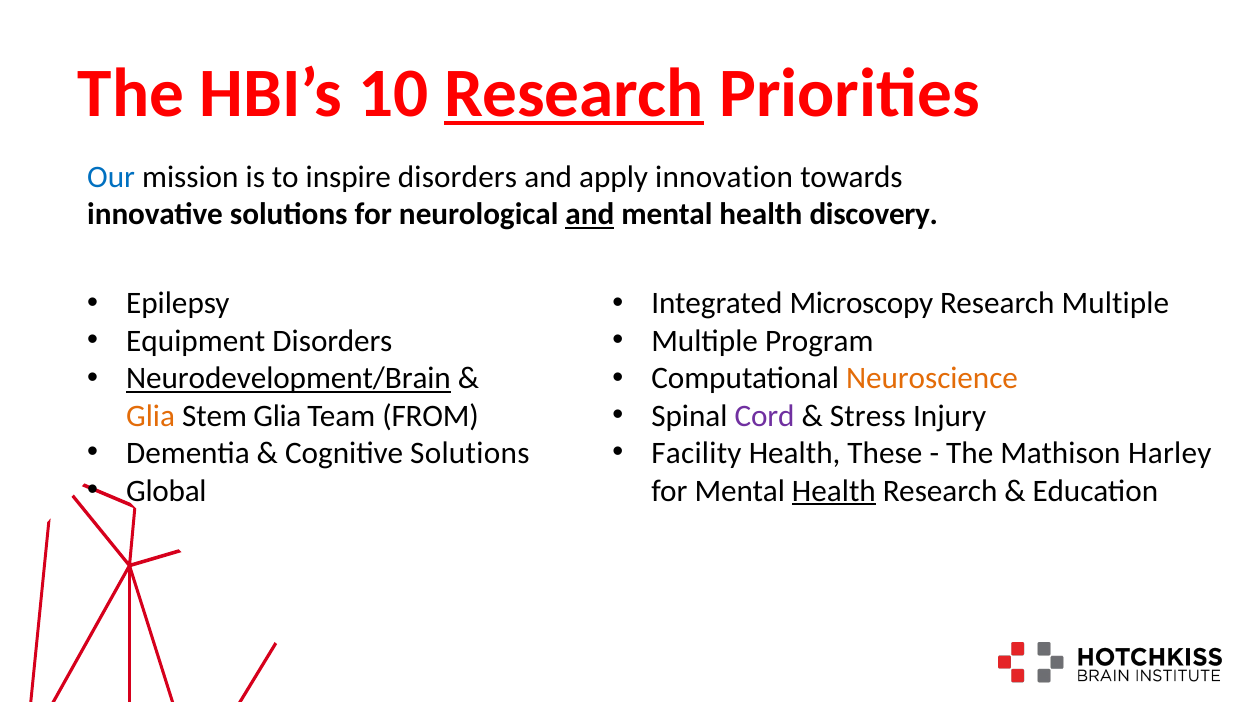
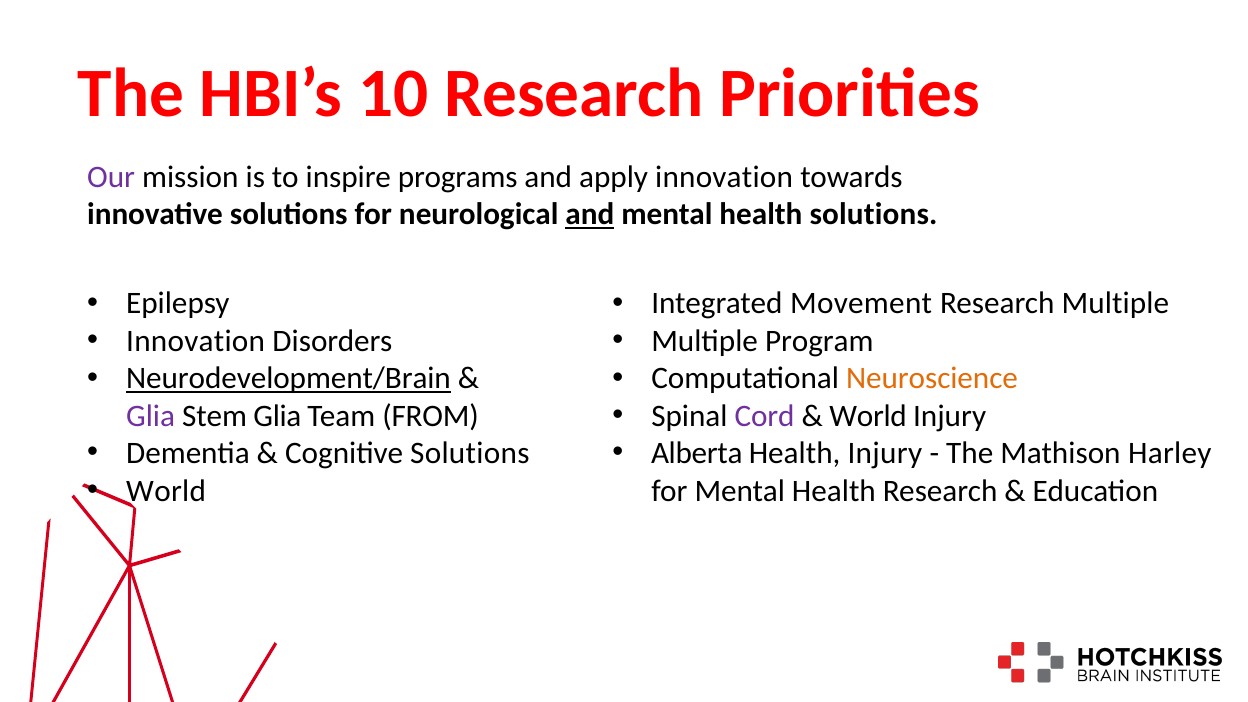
Research at (574, 93) underline: present -> none
Our colour: blue -> purple
inspire disorders: disorders -> programs
health discovery: discovery -> solutions
Microscopy: Microscopy -> Movement
Equipment at (196, 341): Equipment -> Innovation
Stress at (868, 416): Stress -> World
Glia at (151, 416) colour: orange -> purple
Facility: Facility -> Alberta
Health These: These -> Injury
Global at (166, 491): Global -> World
Health at (834, 491) underline: present -> none
